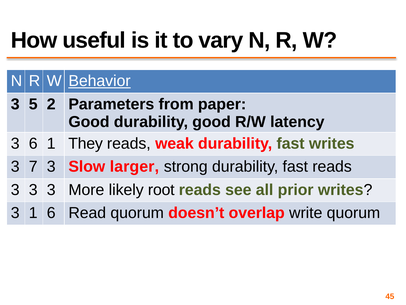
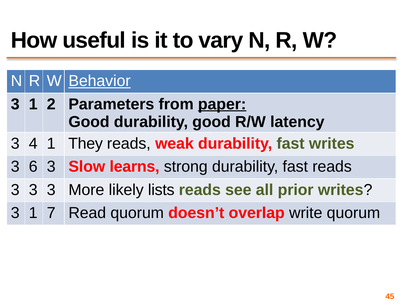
5 at (33, 104): 5 -> 1
paper underline: none -> present
3 6: 6 -> 4
7: 7 -> 6
larger: larger -> learns
root: root -> lists
1 6: 6 -> 7
